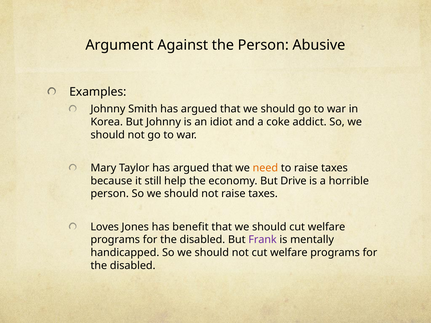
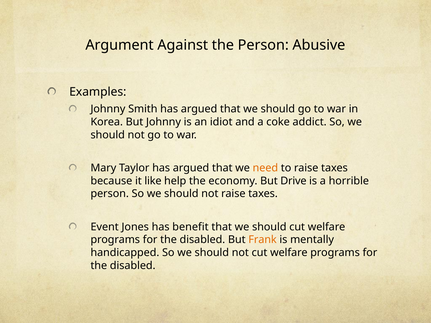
still: still -> like
Loves: Loves -> Event
Frank colour: purple -> orange
